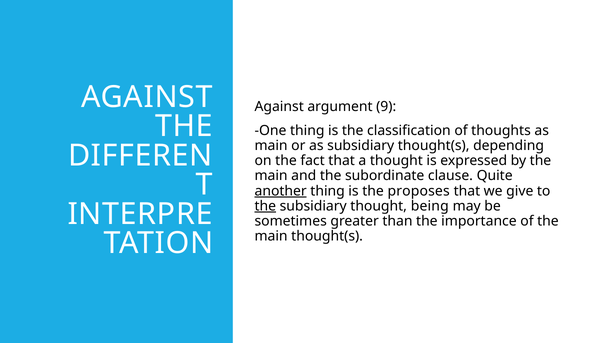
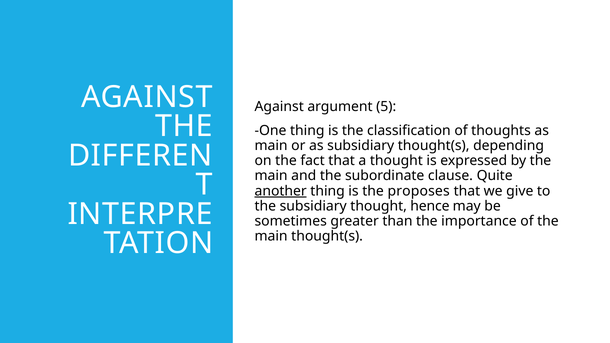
9: 9 -> 5
the at (265, 206) underline: present -> none
being: being -> hence
